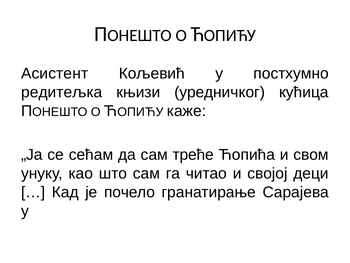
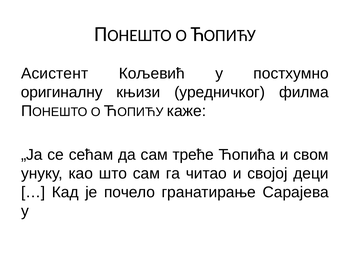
редитељка: редитељка -> оригиналну
кућица: кућица -> филма
